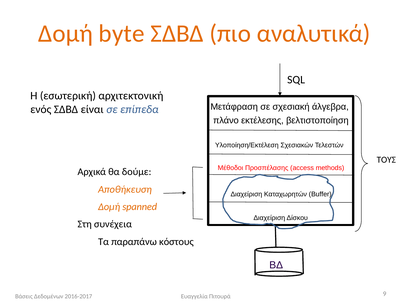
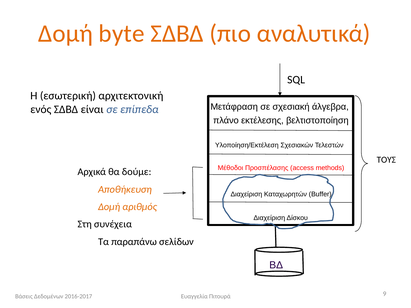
spanned: spanned -> αριθμός
κόστους: κόστους -> σελίδων
